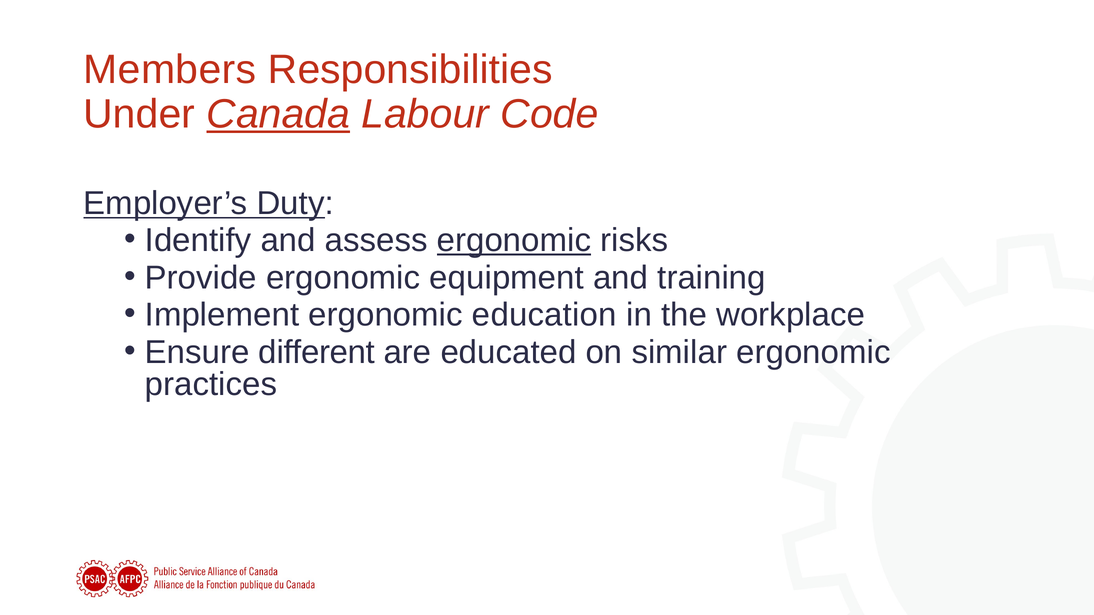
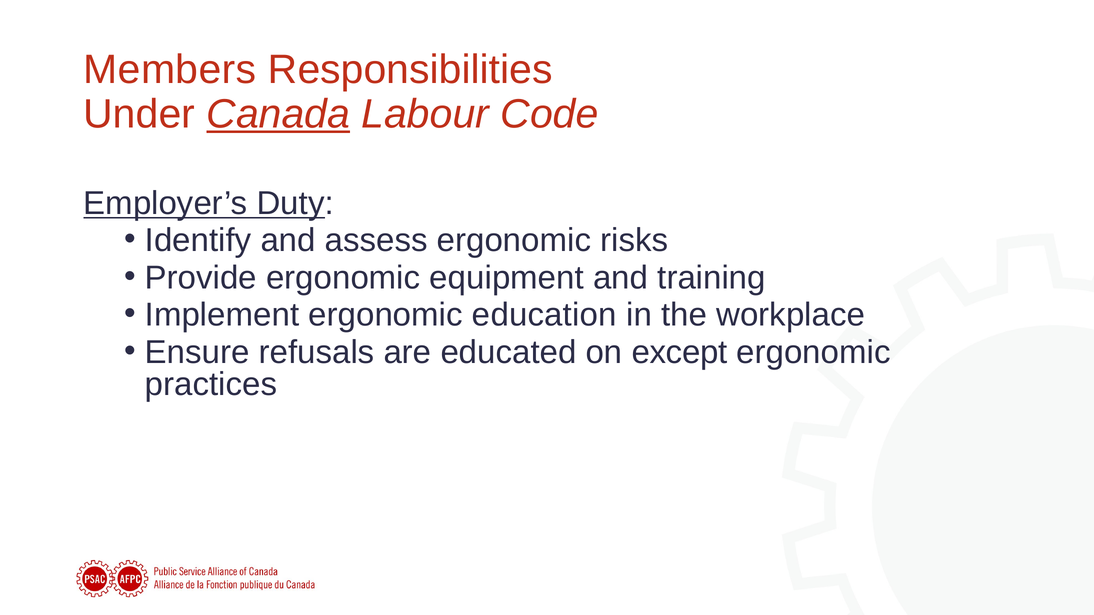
ergonomic at (514, 241) underline: present -> none
different: different -> refusals
similar: similar -> except
